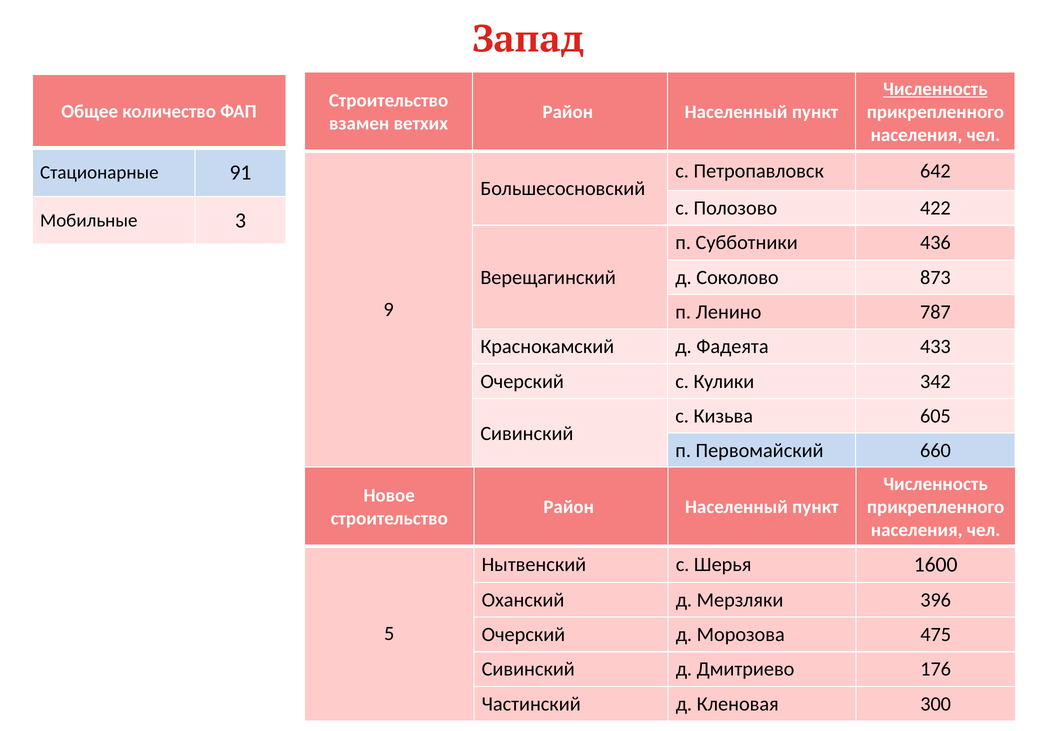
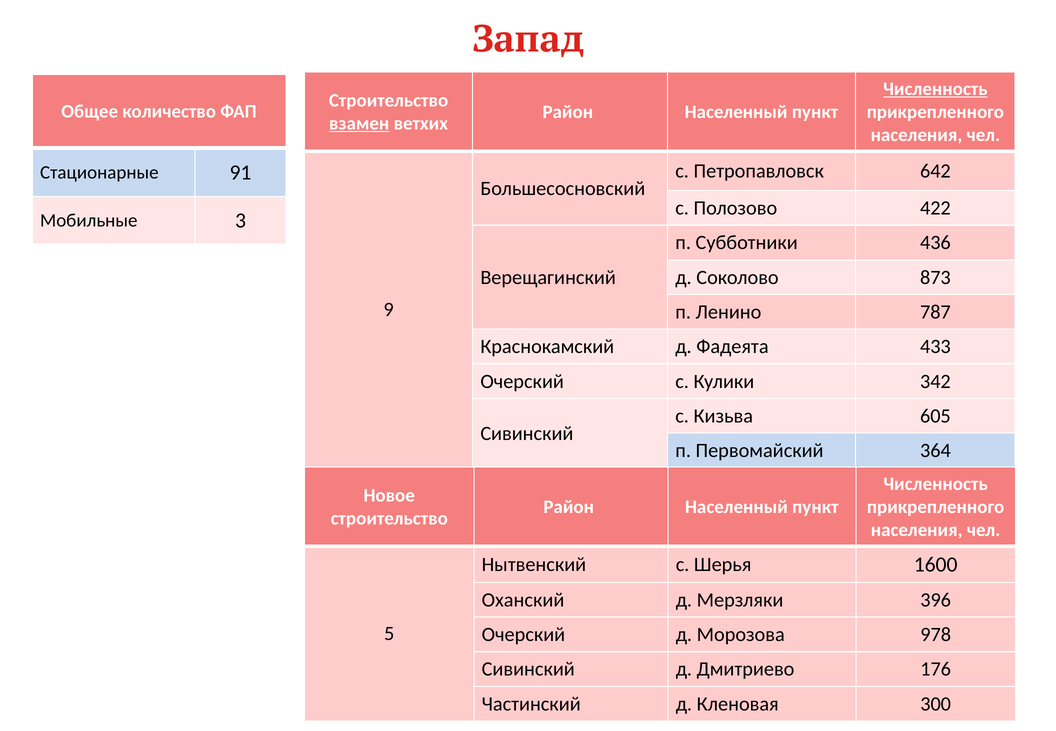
взамен underline: none -> present
660: 660 -> 364
475: 475 -> 978
